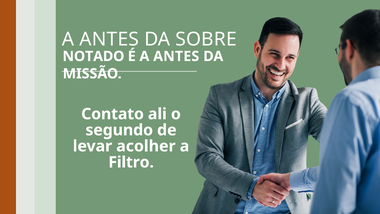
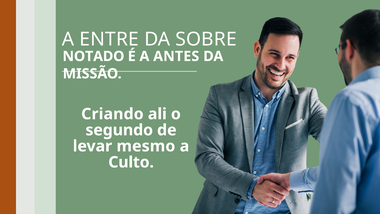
ANTES at (109, 39): ANTES -> ENTRE
Contato: Contato -> Criando
acolher: acolher -> mesmo
Filtro: Filtro -> Culto
